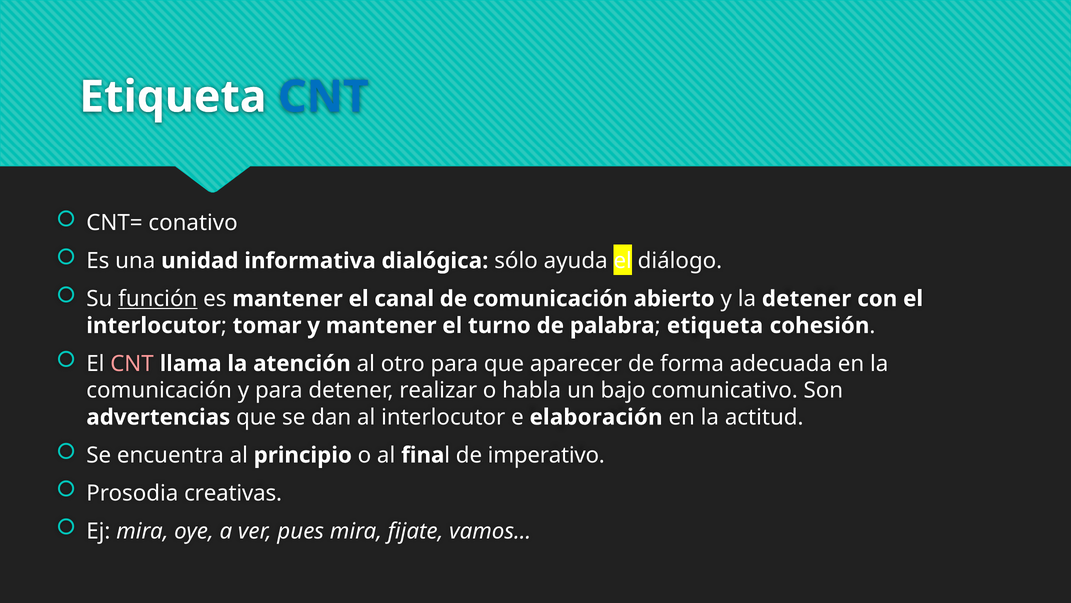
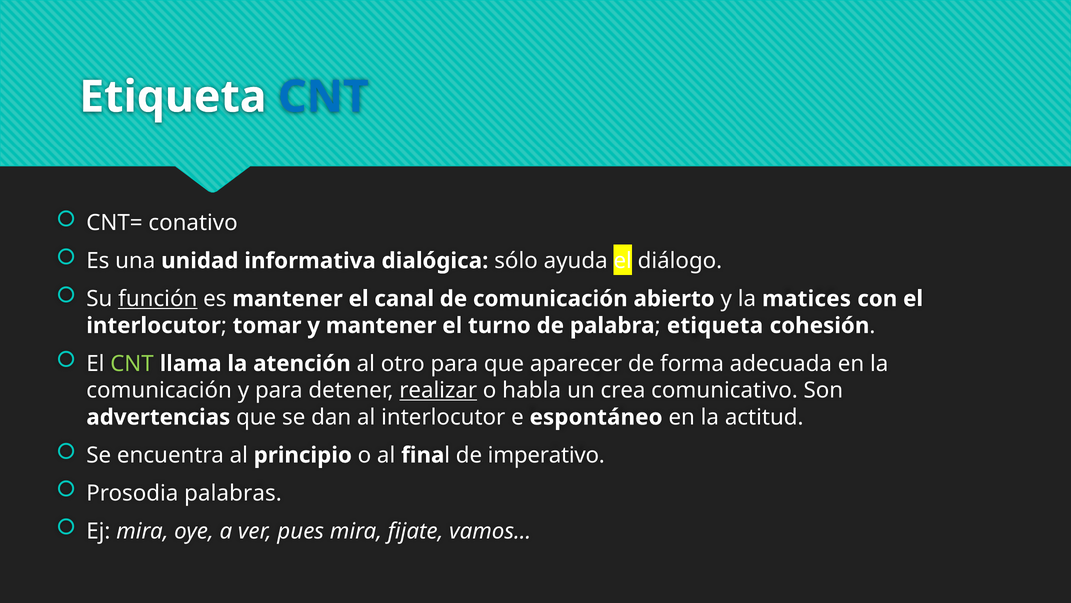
la detener: detener -> matices
CNT at (132, 363) colour: pink -> light green
realizar underline: none -> present
bajo: bajo -> crea
elaboración: elaboración -> espontáneo
creativas: creativas -> palabras
